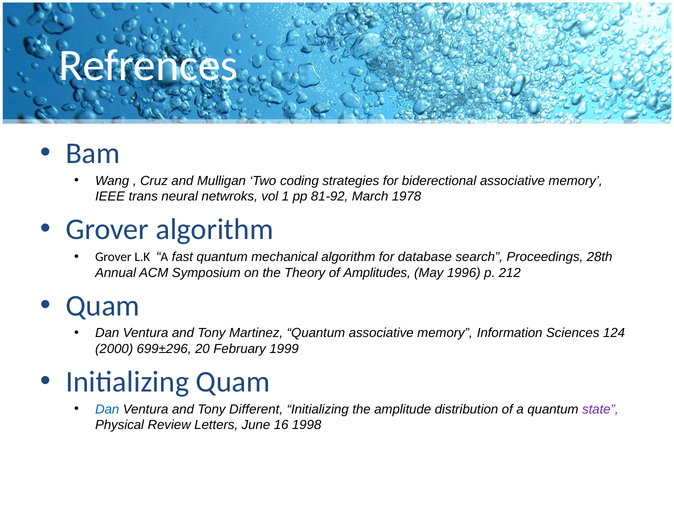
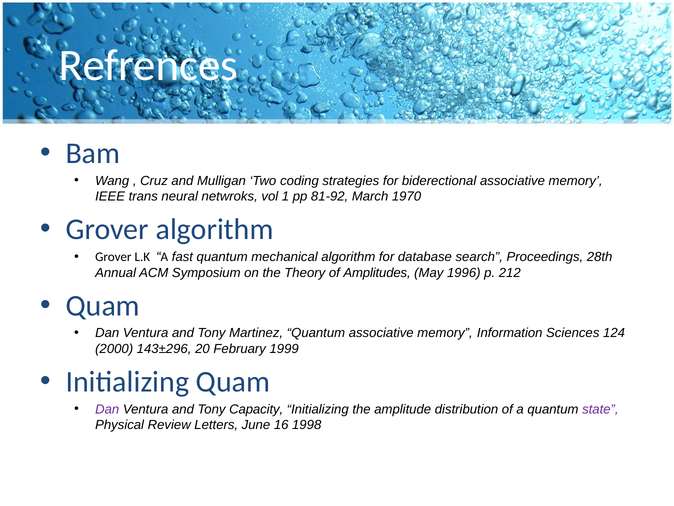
1978: 1978 -> 1970
699±296: 699±296 -> 143±296
Dan at (107, 409) colour: blue -> purple
Different: Different -> Capacity
